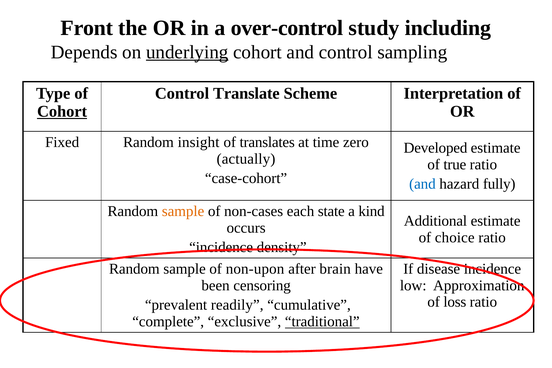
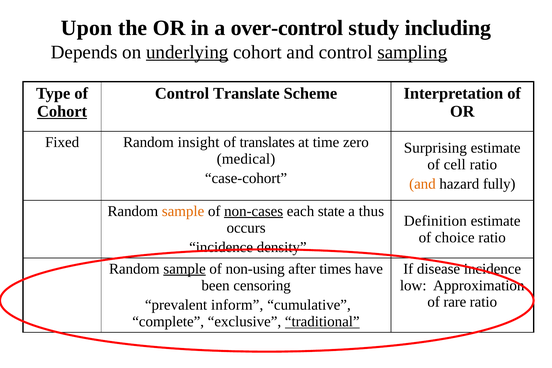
Front: Front -> Upon
sampling underline: none -> present
Developed: Developed -> Surprising
actually: actually -> medical
true: true -> cell
and at (422, 184) colour: blue -> orange
non-cases underline: none -> present
kind: kind -> thus
Additional: Additional -> Definition
sample at (185, 269) underline: none -> present
non-upon: non-upon -> non-using
brain: brain -> times
loss: loss -> rare
readily: readily -> inform
